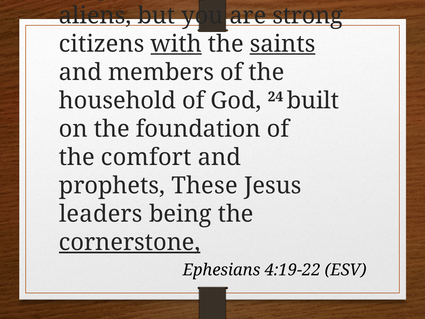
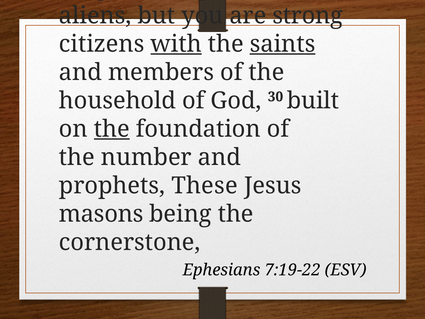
24: 24 -> 30
the at (112, 129) underline: none -> present
comfort: comfort -> number
leaders: leaders -> masons
cornerstone underline: present -> none
4:19-22: 4:19-22 -> 7:19-22
